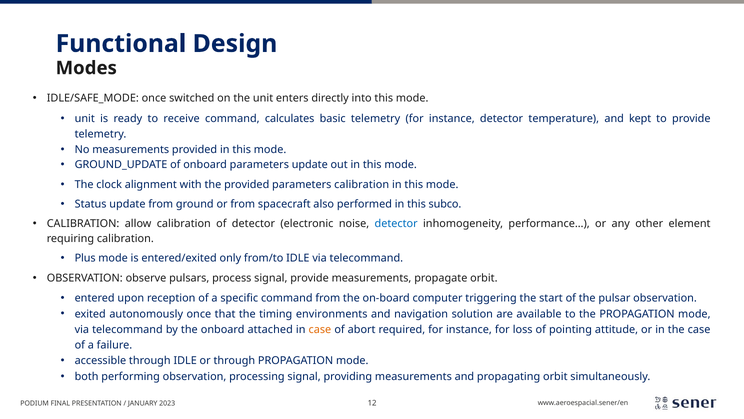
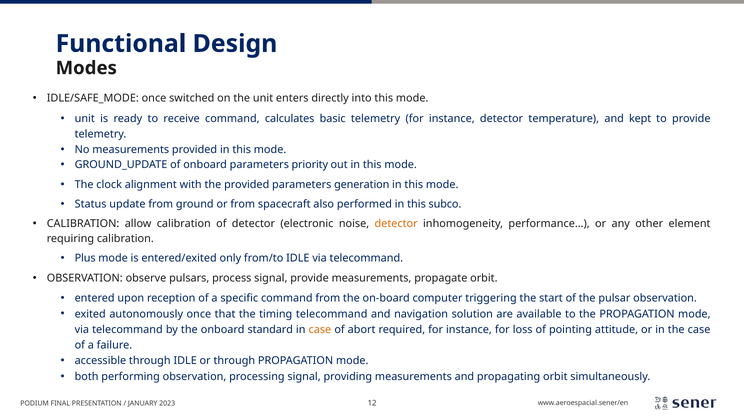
parameters update: update -> priority
parameters calibration: calibration -> generation
detector at (396, 224) colour: blue -> orange
timing environments: environments -> telecommand
attached: attached -> standard
